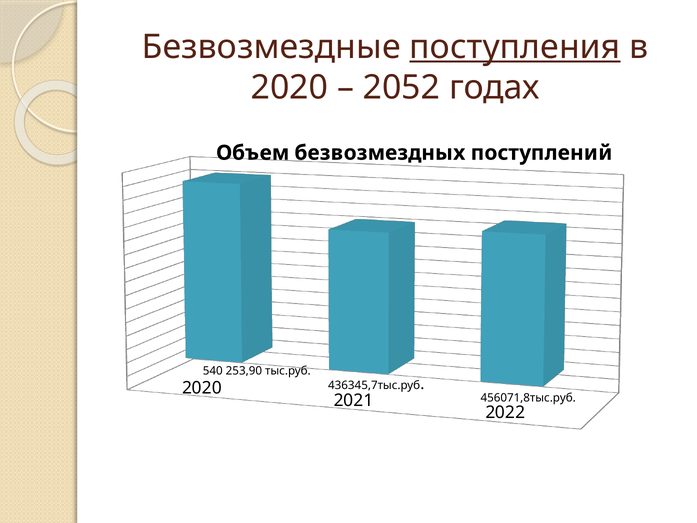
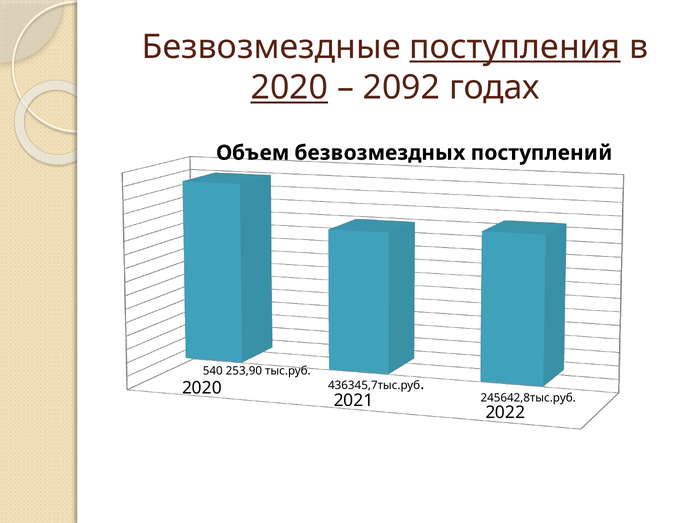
2020 at (289, 88) underline: none -> present
2052: 2052 -> 2092
456071,8тыс.руб: 456071,8тыс.руб -> 245642,8тыс.руб
